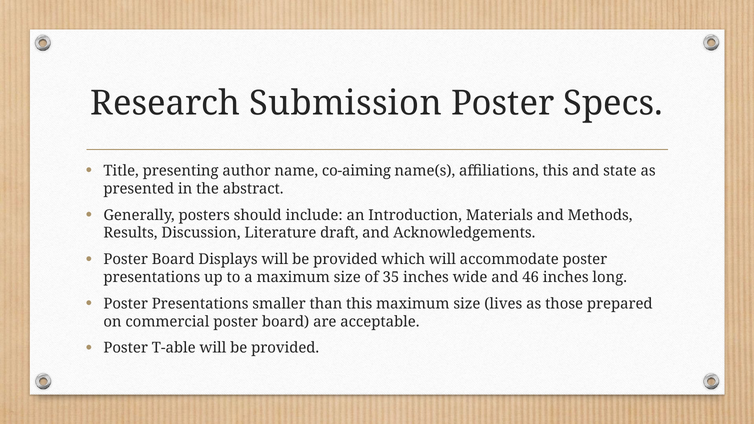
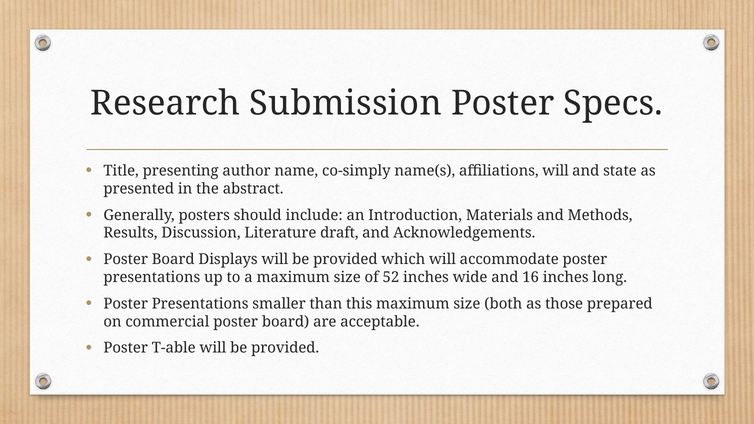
co-aiming: co-aiming -> co-simply
affiliations this: this -> will
35: 35 -> 52
46: 46 -> 16
lives: lives -> both
